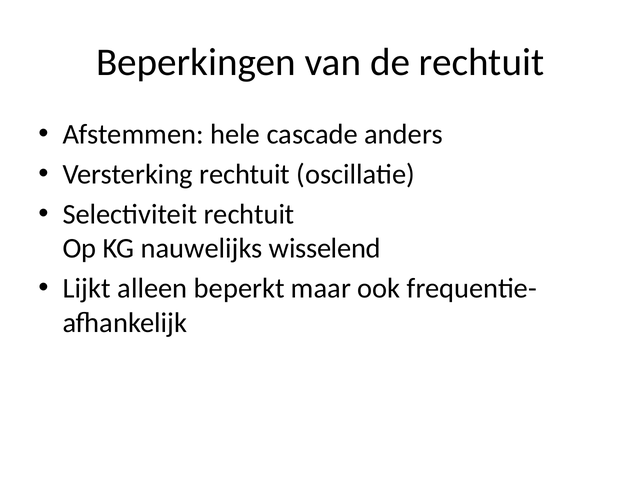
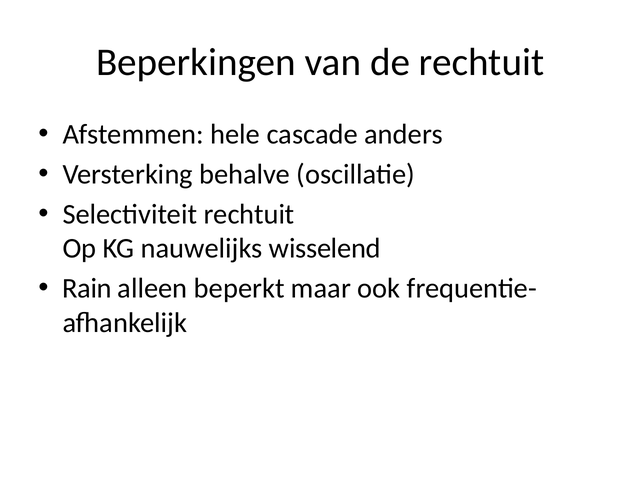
Versterking rechtuit: rechtuit -> behalve
Lijkt: Lijkt -> Rain
